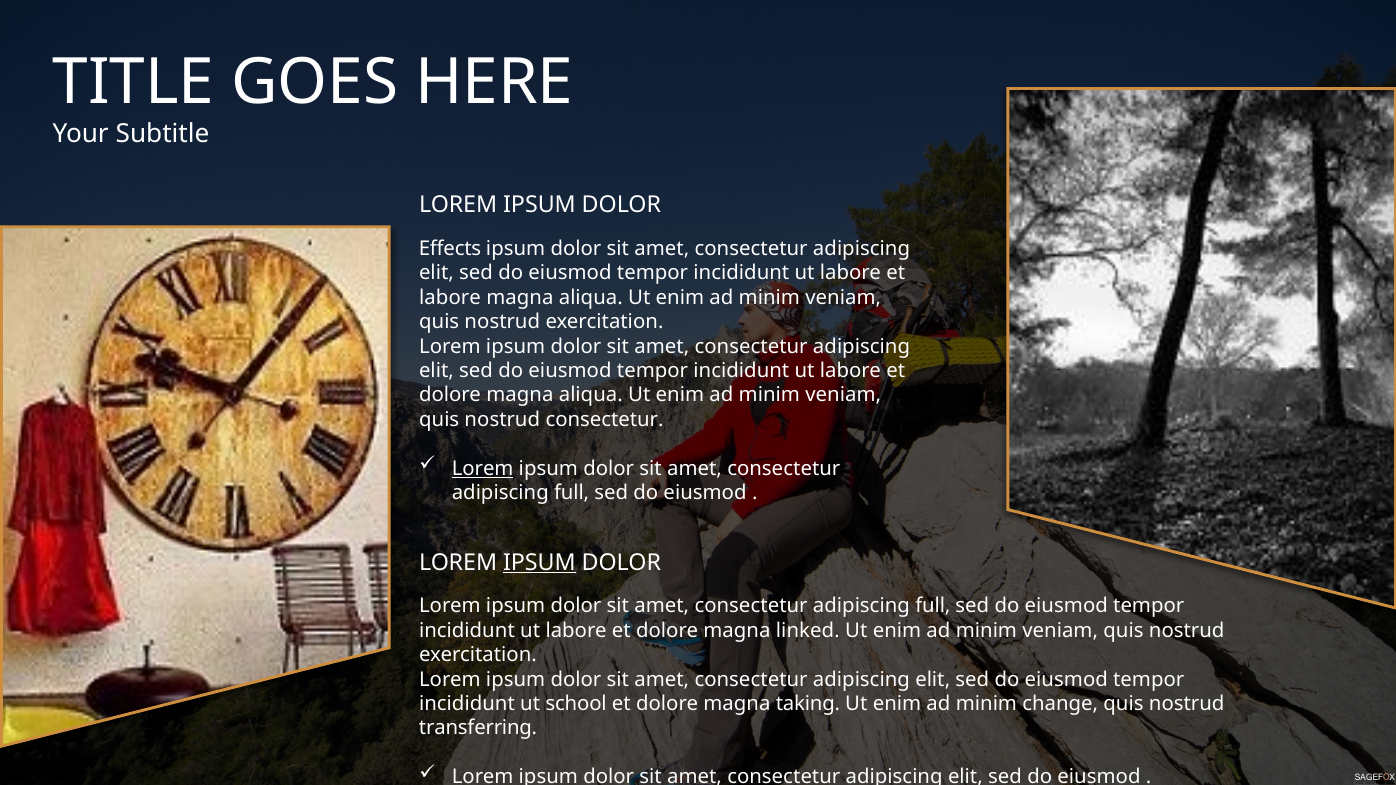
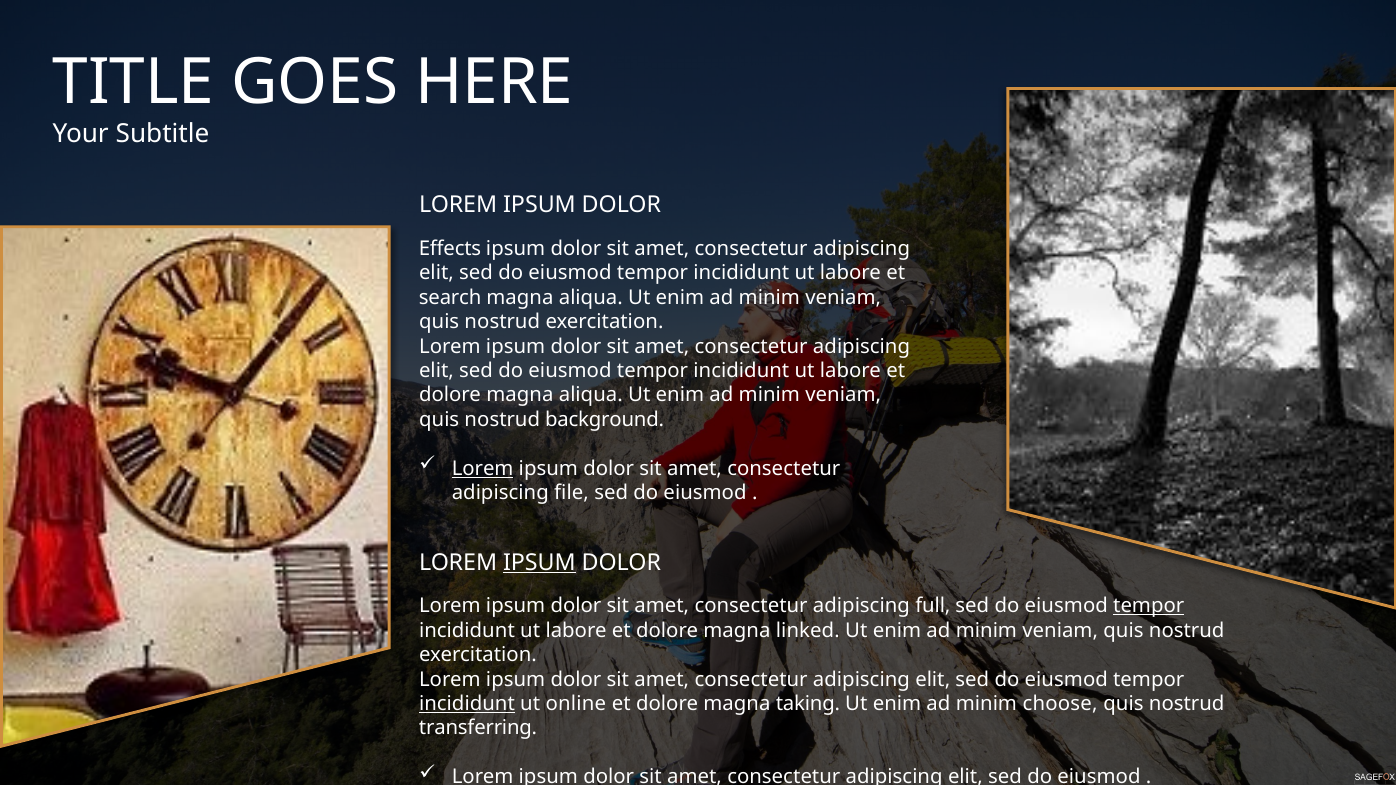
labore at (450, 298): labore -> search
nostrud consectetur: consectetur -> background
full at (572, 493): full -> file
tempor at (1149, 606) underline: none -> present
incididunt at (467, 704) underline: none -> present
school: school -> online
change: change -> choose
